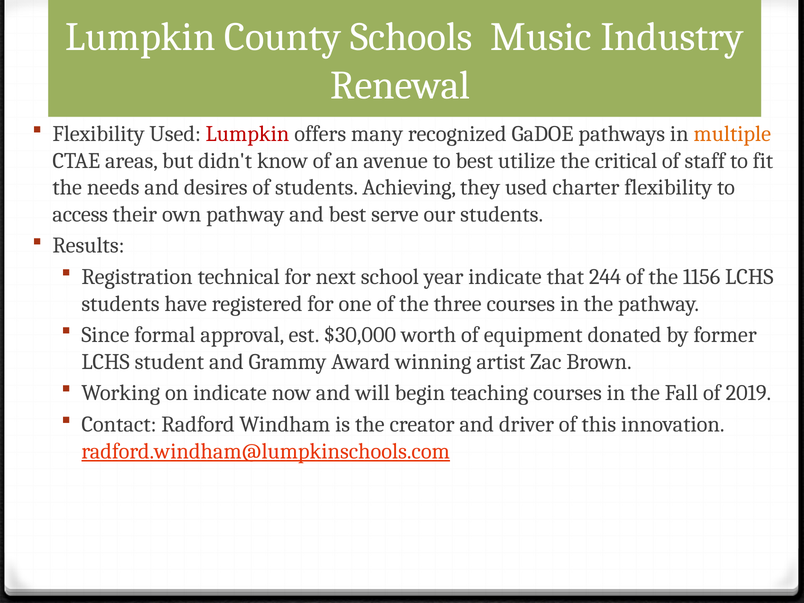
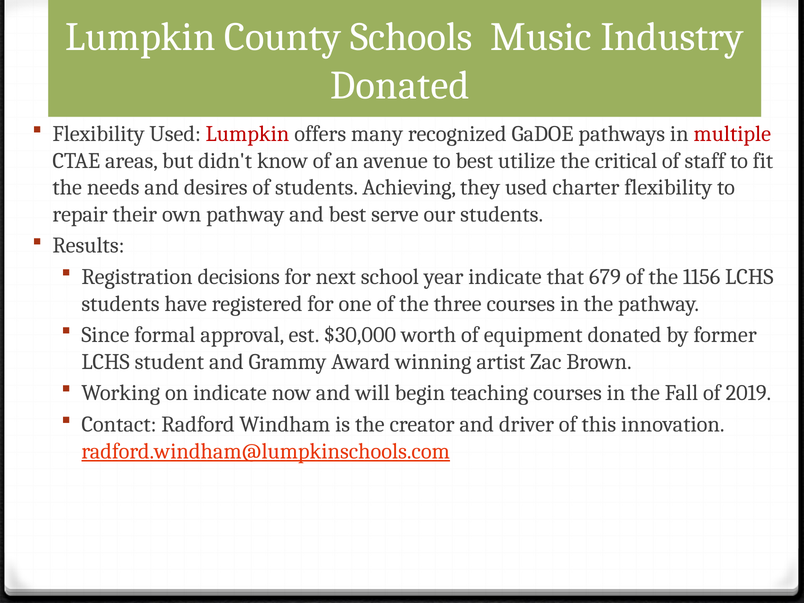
Renewal at (400, 85): Renewal -> Donated
multiple colour: orange -> red
access: access -> repair
technical: technical -> decisions
244: 244 -> 679
